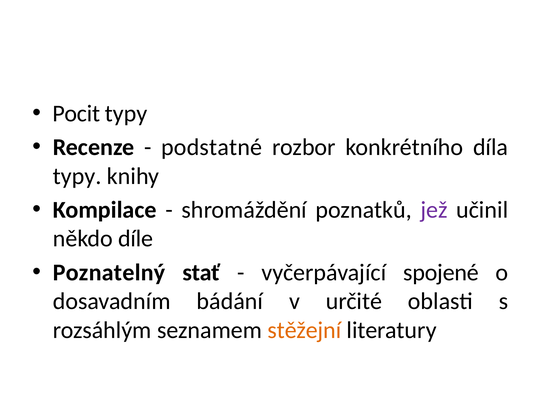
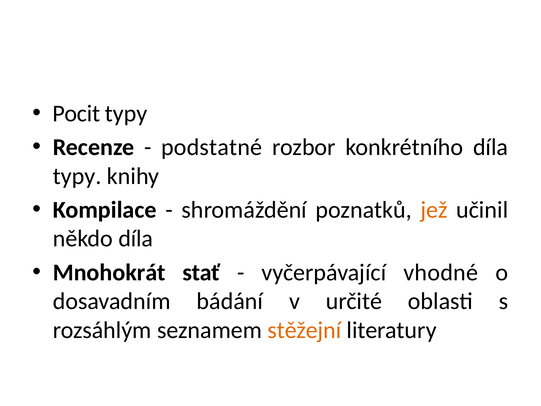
jež colour: purple -> orange
někdo díle: díle -> díla
Poznatelný: Poznatelný -> Mnohokrát
spojené: spojené -> vhodné
